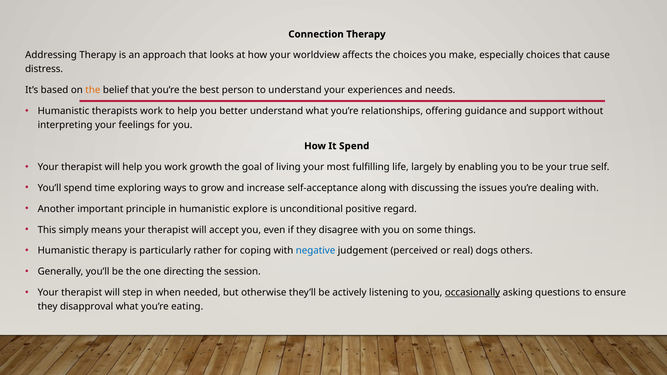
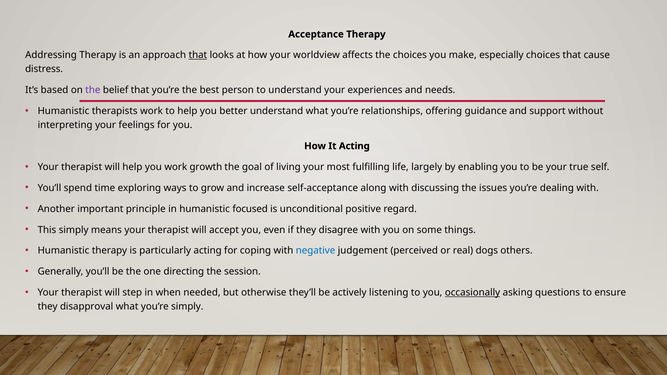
Connection: Connection -> Acceptance
that at (198, 55) underline: none -> present
the at (93, 90) colour: orange -> purple
It Spend: Spend -> Acting
explore: explore -> focused
particularly rather: rather -> acting
you’re eating: eating -> simply
